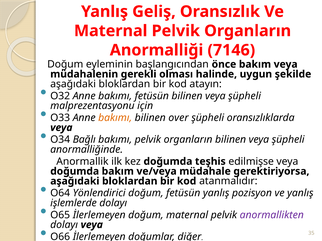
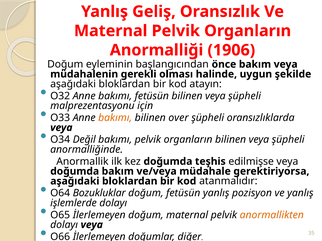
7146: 7146 -> 1906
Bağlı: Bağlı -> Değil
Yönlendirici: Yönlendirici -> Bozukluklar
anormallikten colour: purple -> orange
